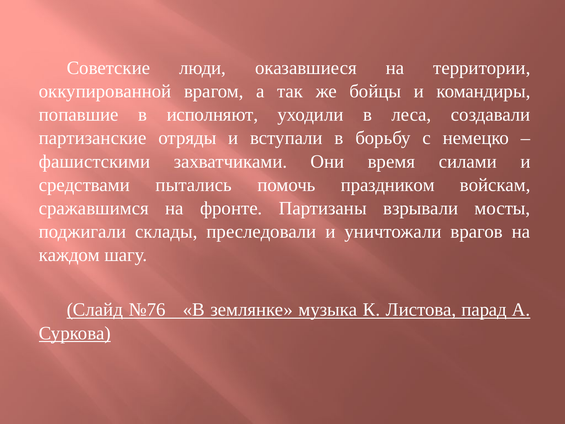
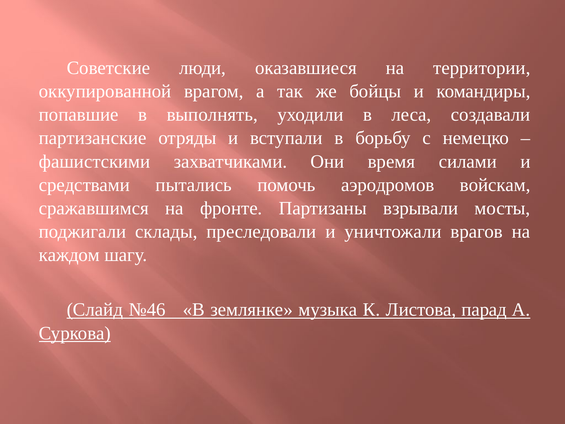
исполняют: исполняют -> выполнять
праздником: праздником -> аэродромов
№76: №76 -> №46
